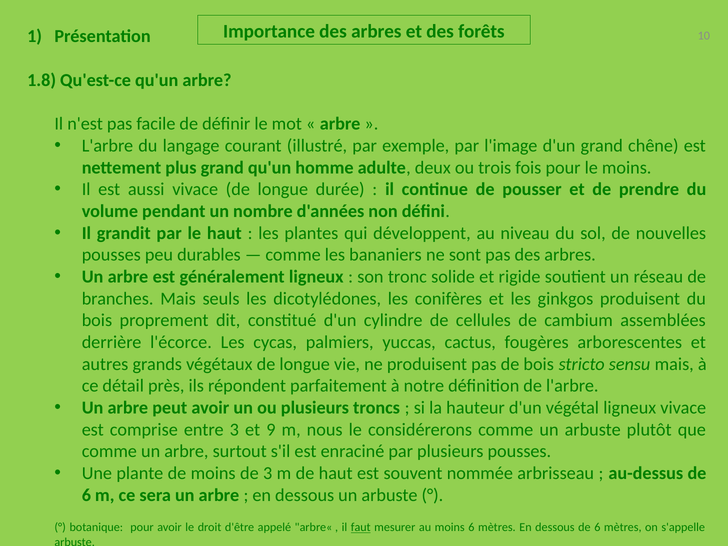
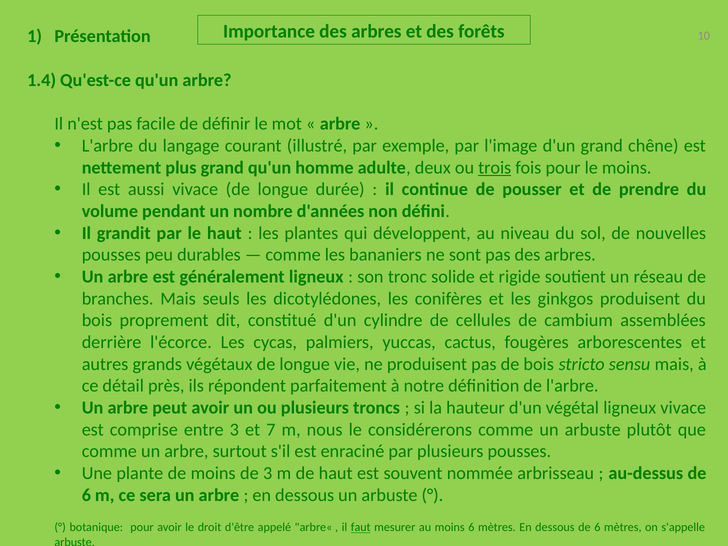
1.8: 1.8 -> 1.4
trois underline: none -> present
9: 9 -> 7
